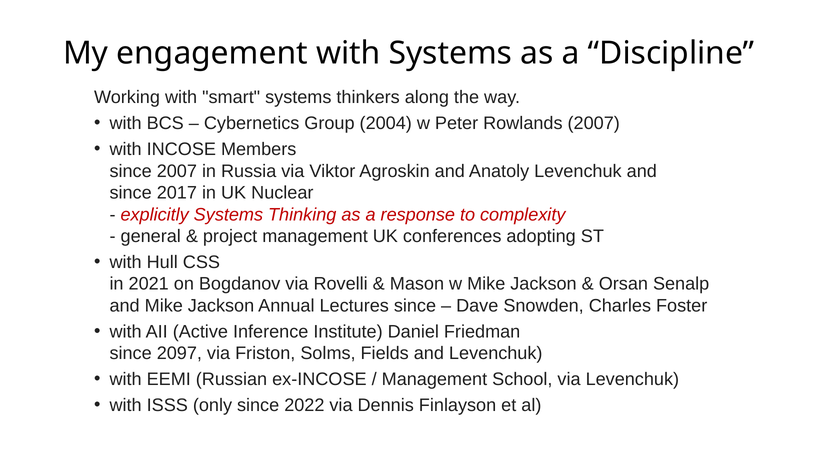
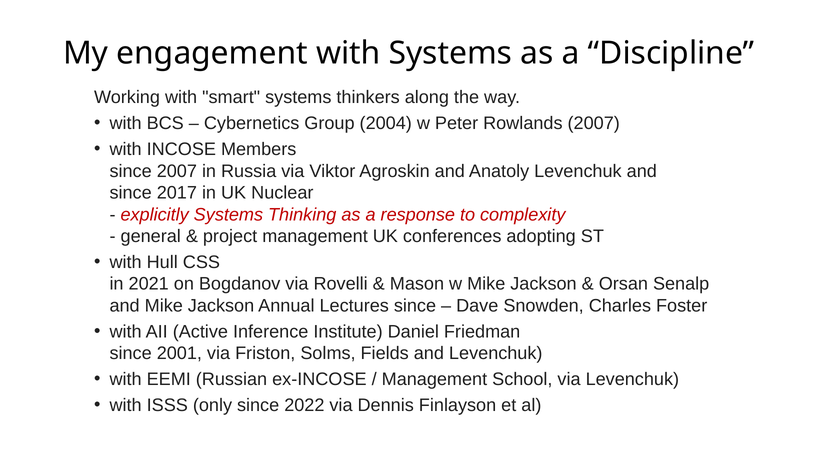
2097: 2097 -> 2001
